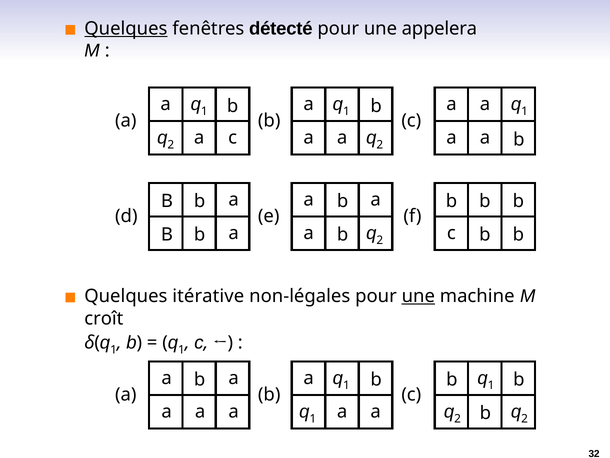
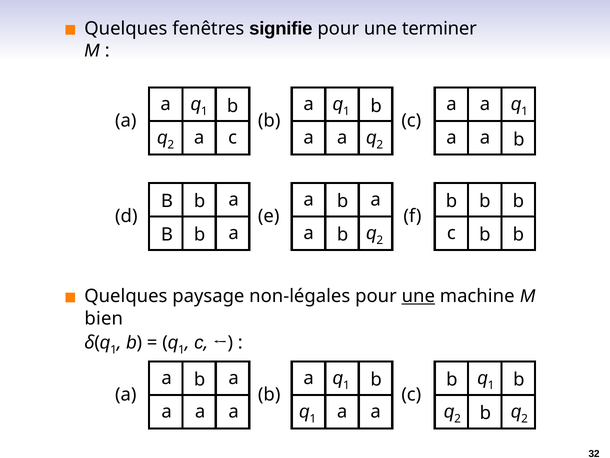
Quelques at (126, 29) underline: present -> none
détecté: détecté -> signifie
appelera: appelera -> terminer
itérative: itérative -> paysage
croît: croît -> bien
